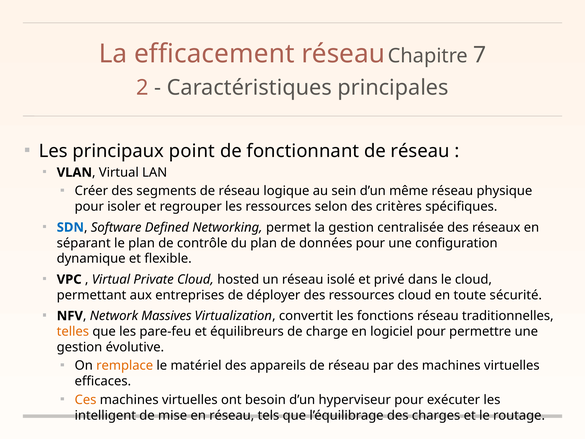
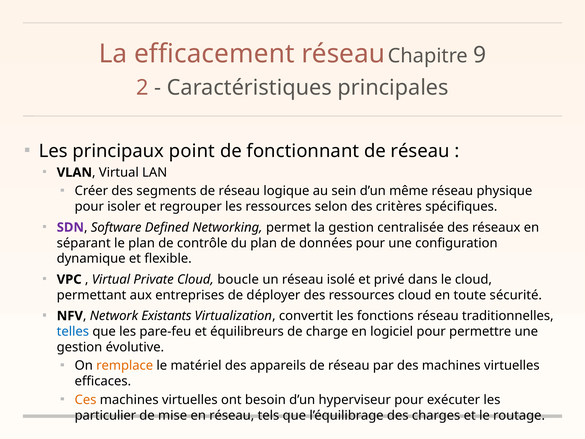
7: 7 -> 9
SDN colour: blue -> purple
hosted: hosted -> boucle
Massives: Massives -> Existants
telles colour: orange -> blue
intelligent: intelligent -> particulier
